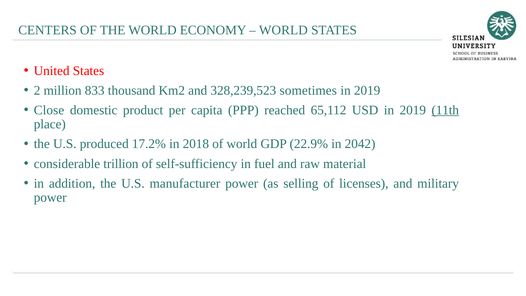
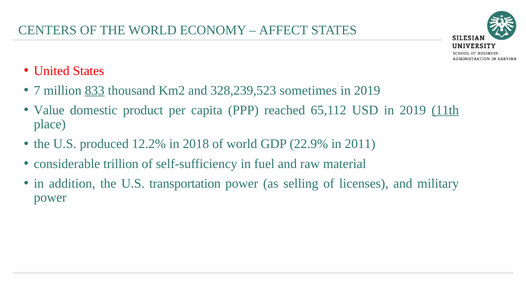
WORLD at (283, 30): WORLD -> AFFECT
2: 2 -> 7
833 underline: none -> present
Close: Close -> Value
17.2%: 17.2% -> 12.2%
2042: 2042 -> 2011
manufacturer: manufacturer -> transportation
